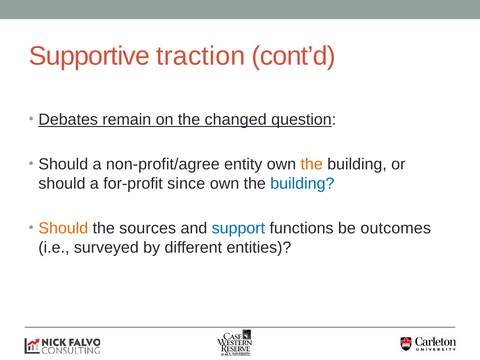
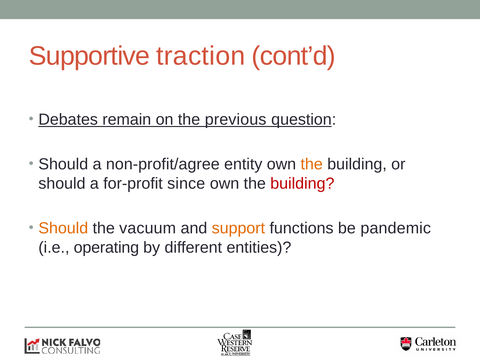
changed: changed -> previous
building at (302, 184) colour: blue -> red
sources: sources -> vacuum
support colour: blue -> orange
outcomes: outcomes -> pandemic
surveyed: surveyed -> operating
